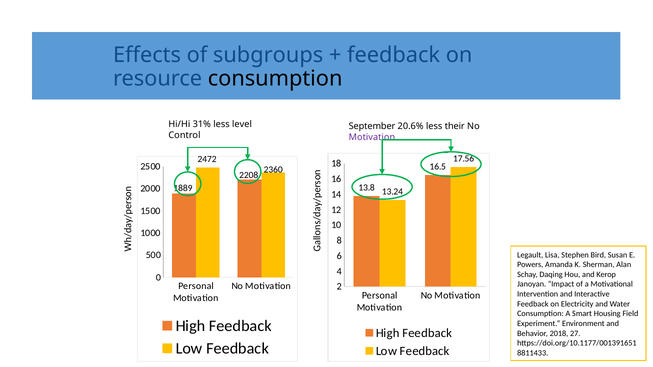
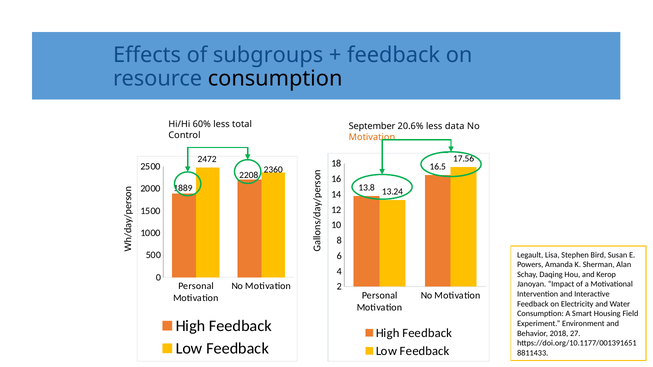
31%: 31% -> 60%
level: level -> total
their: their -> data
Motivation at (372, 138) colour: purple -> orange
